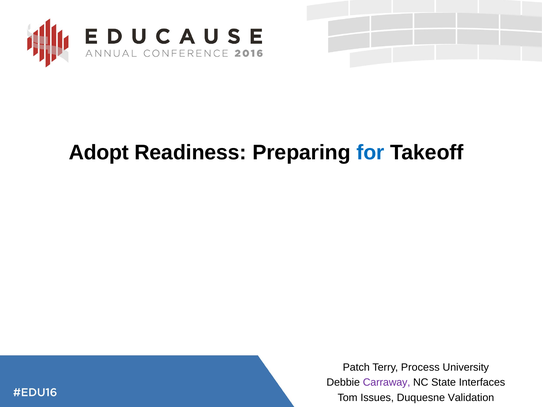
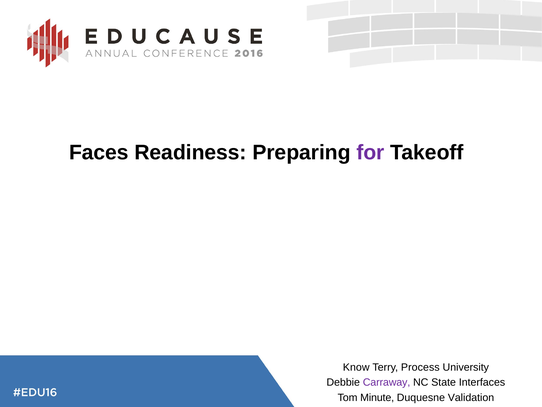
Adopt: Adopt -> Faces
for colour: blue -> purple
Patch: Patch -> Know
Issues: Issues -> Minute
